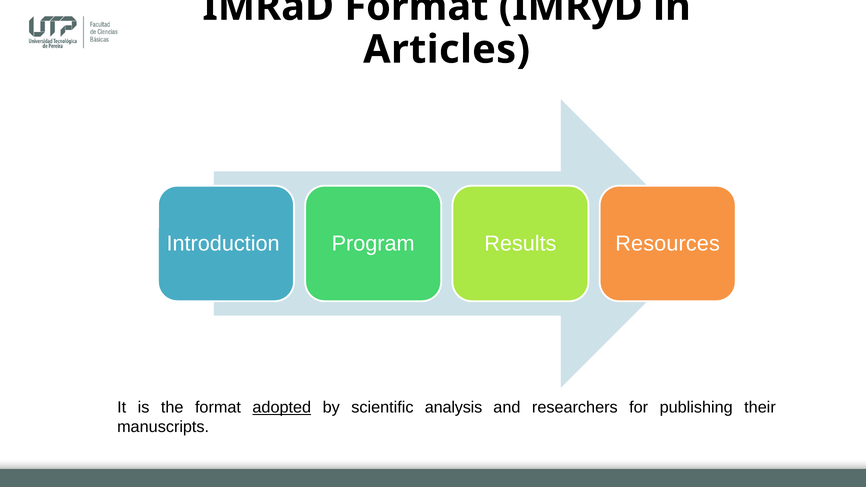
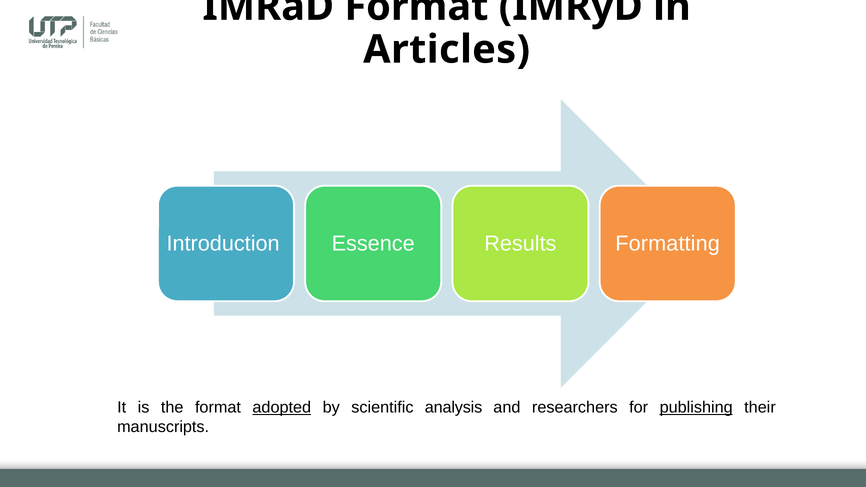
Program: Program -> Essence
Resources: Resources -> Formatting
publishing underline: none -> present
